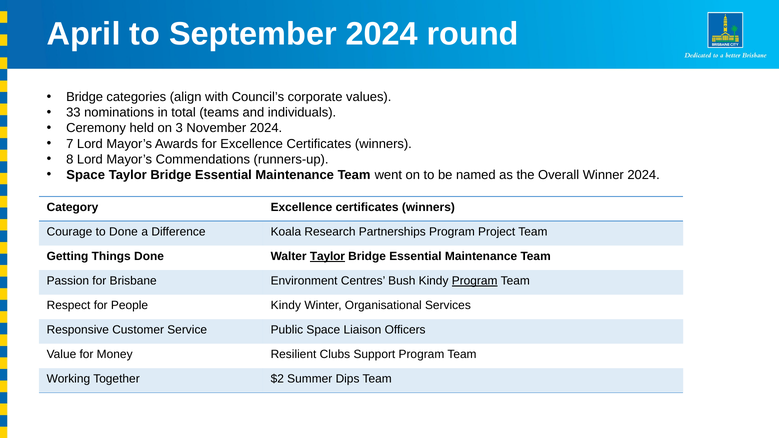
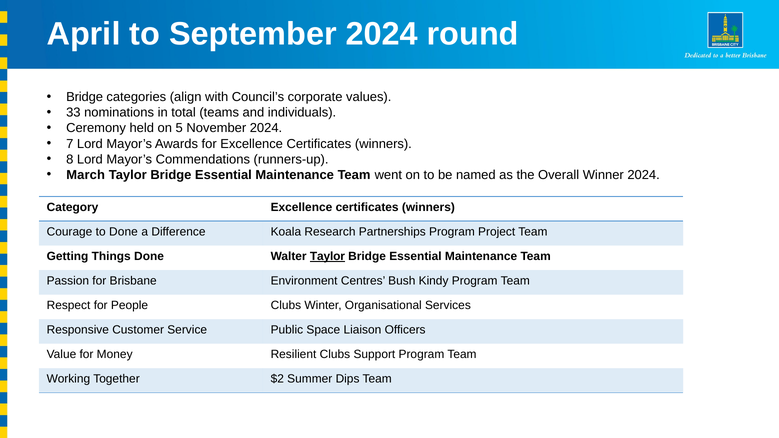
3: 3 -> 5
Space at (86, 175): Space -> March
Program at (475, 281) underline: present -> none
People Kindy: Kindy -> Clubs
